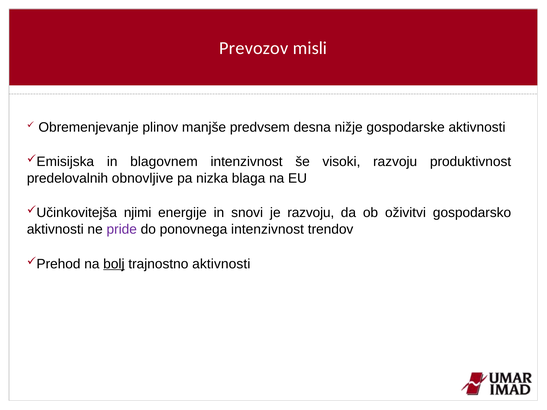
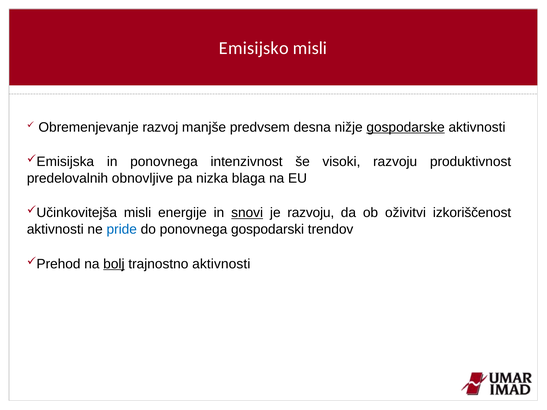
Prevozov: Prevozov -> Emisijsko
plinov: plinov -> razvoj
gospodarske underline: none -> present
in blagovnem: blagovnem -> ponovnega
njimi at (138, 213): njimi -> misli
snovi underline: none -> present
gospodarsko: gospodarsko -> izkoriščenost
pride colour: purple -> blue
ponovnega intenzivnost: intenzivnost -> gospodarski
